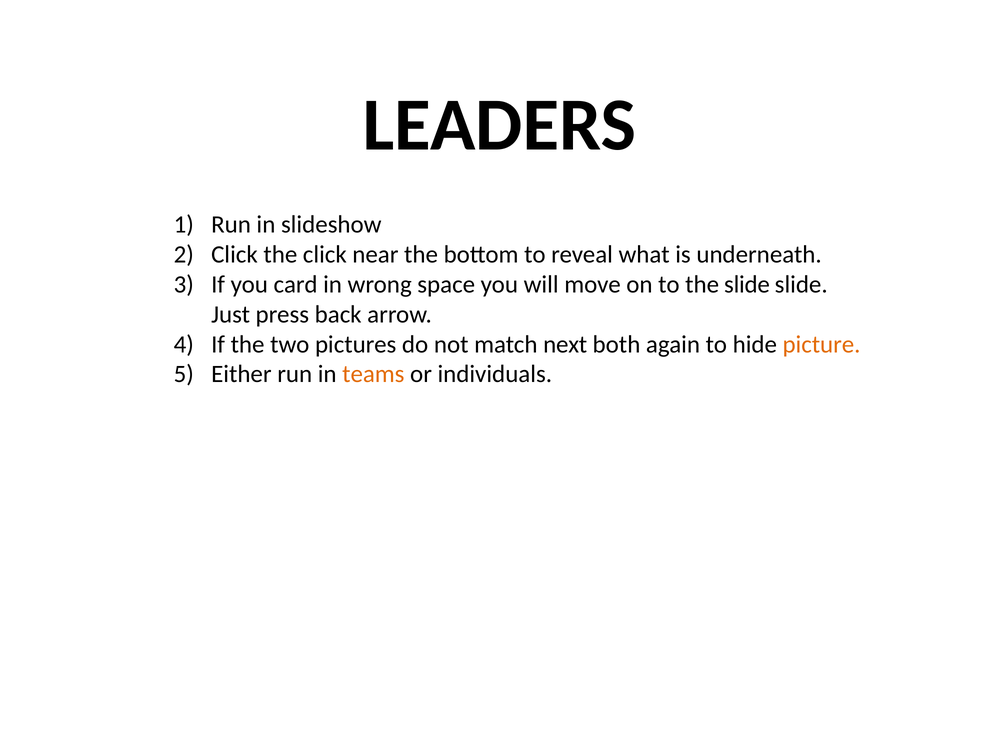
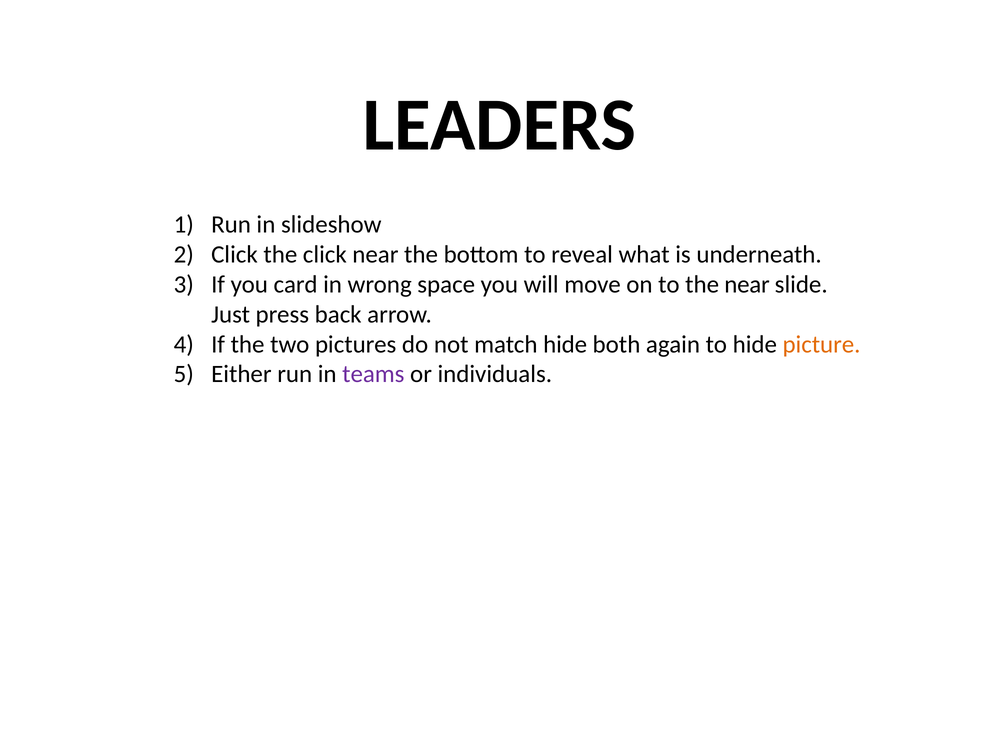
the slide: slide -> near
match next: next -> hide
teams colour: orange -> purple
